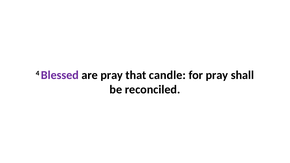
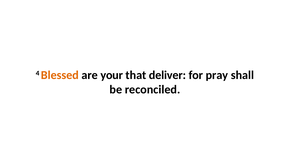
Blessed colour: purple -> orange
are pray: pray -> your
candle: candle -> deliver
